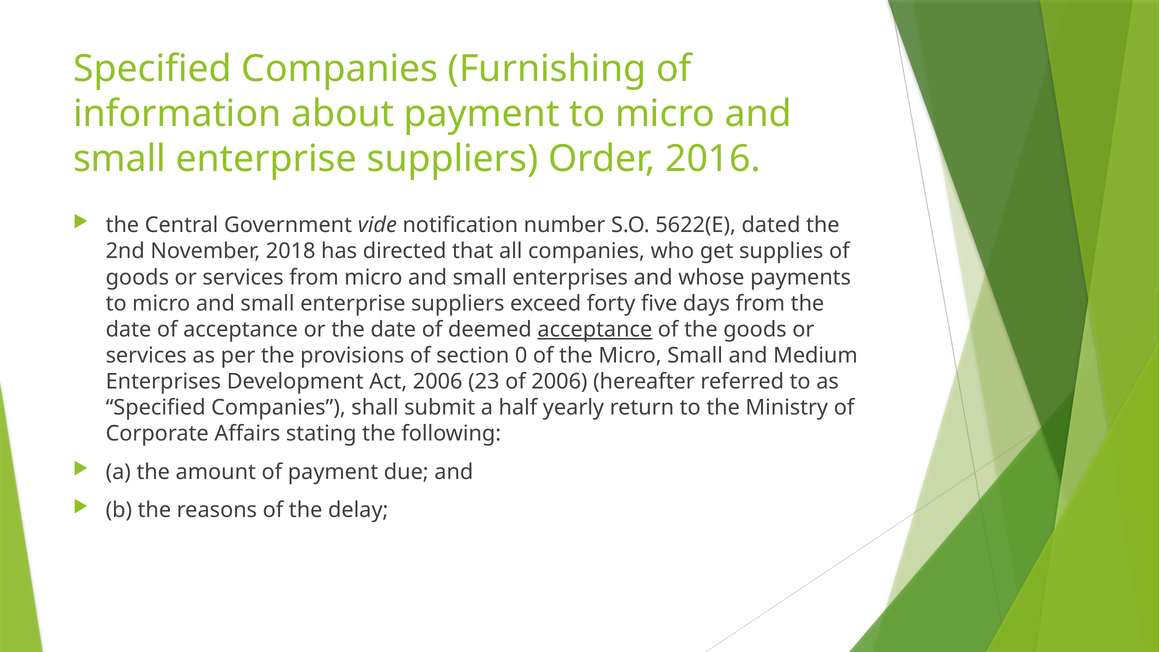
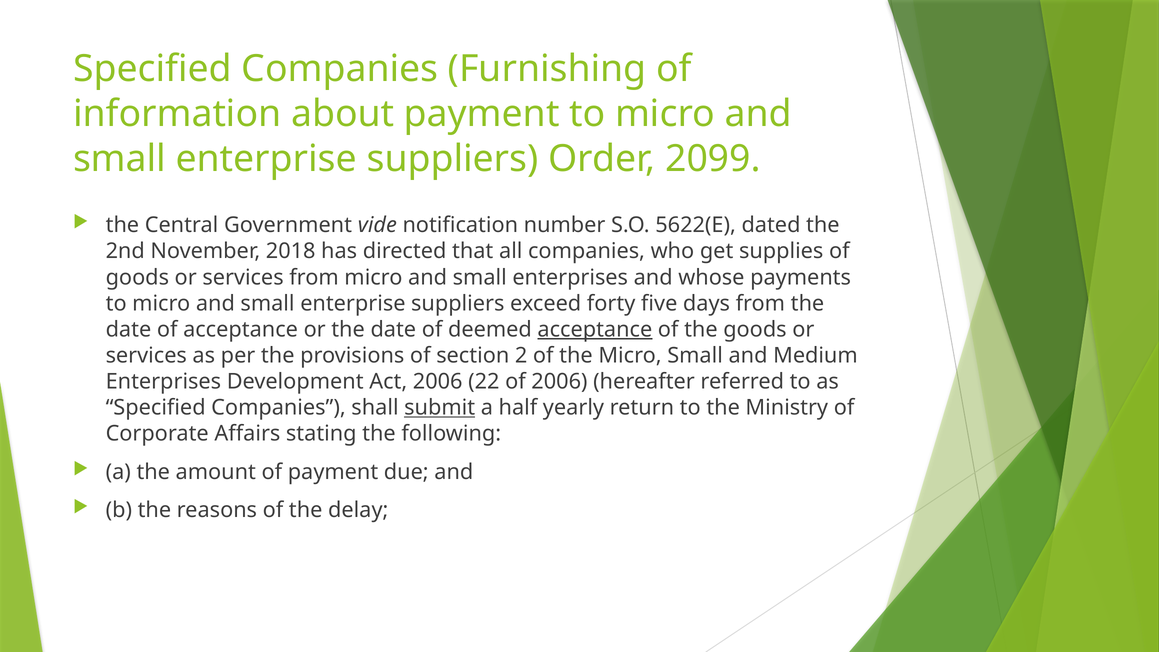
2016: 2016 -> 2099
0: 0 -> 2
23: 23 -> 22
submit underline: none -> present
